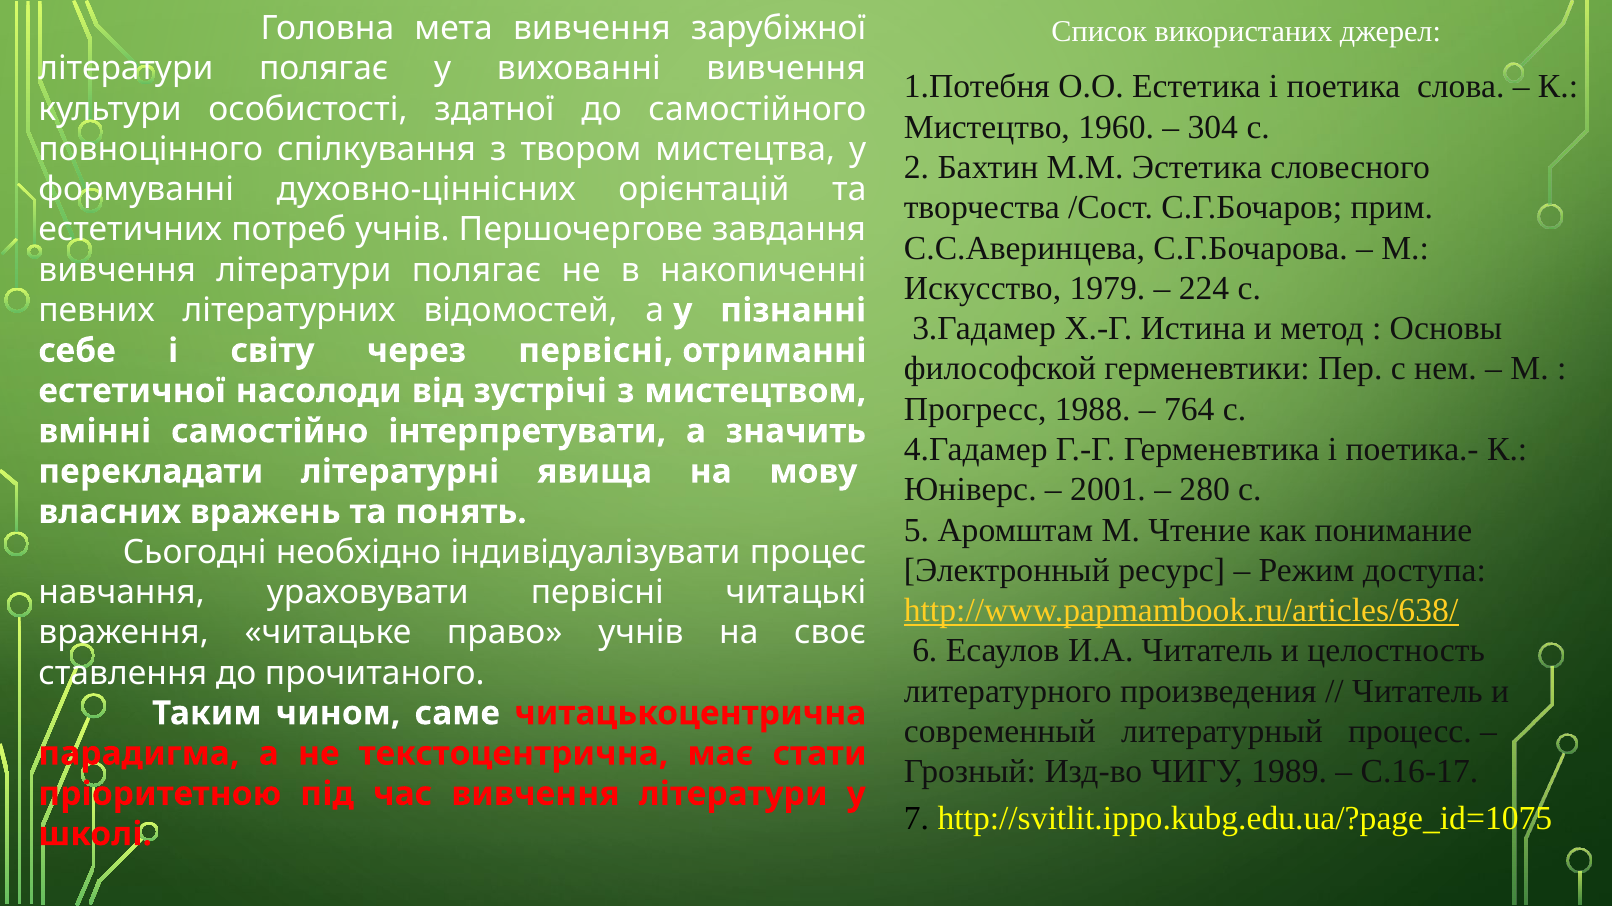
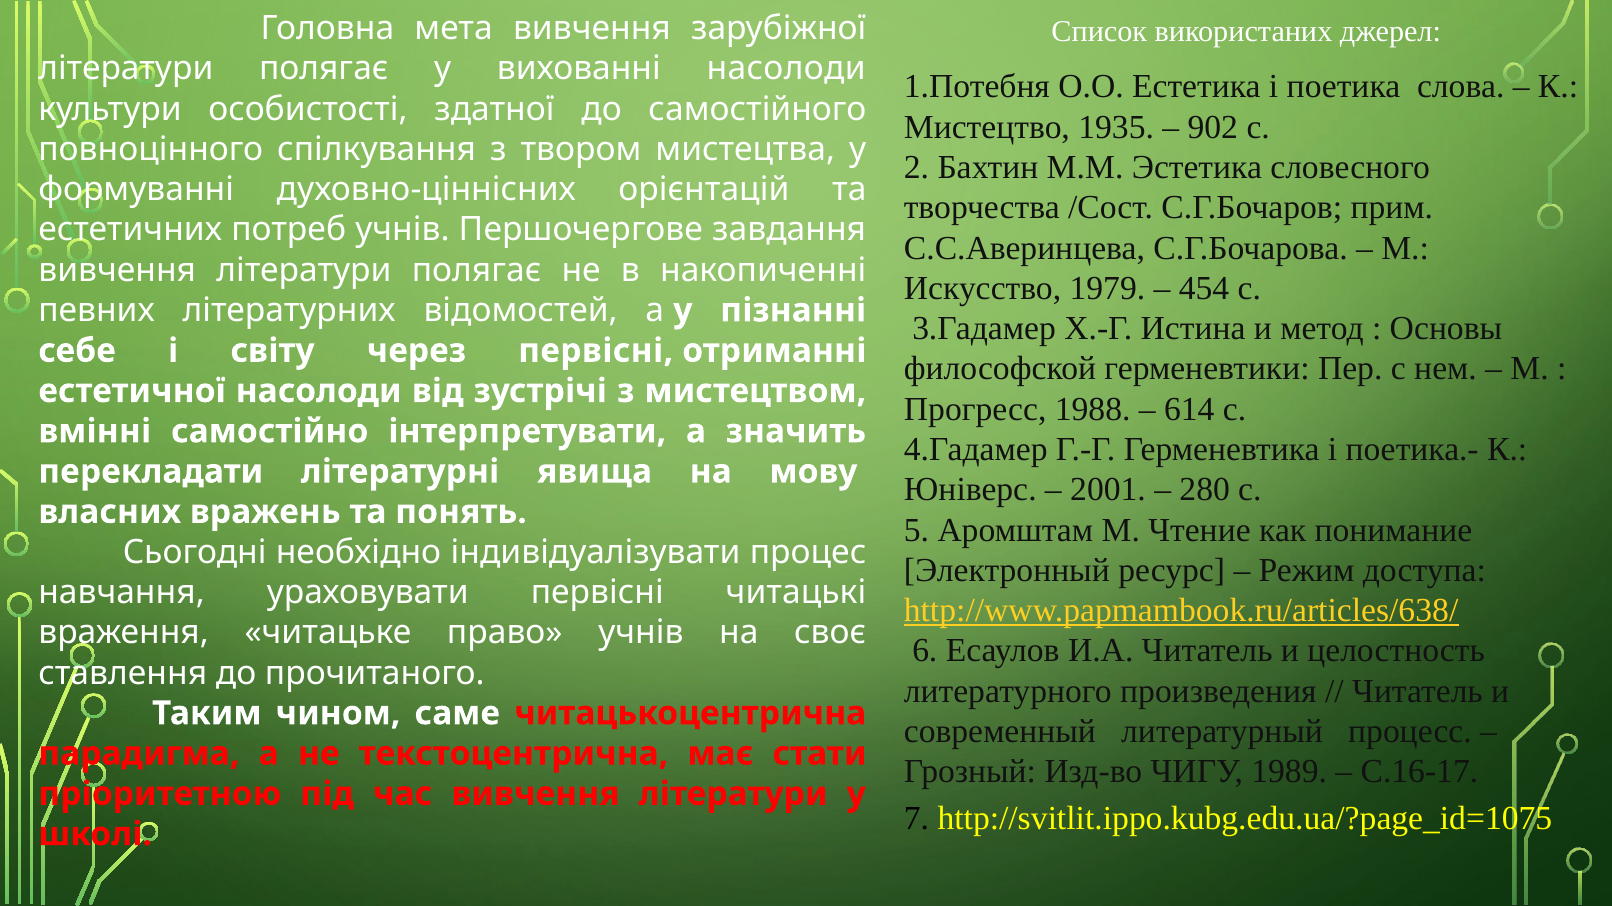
вихованні вивчення: вивчення -> насолоди
1960: 1960 -> 1935
304: 304 -> 902
224: 224 -> 454
764: 764 -> 614
